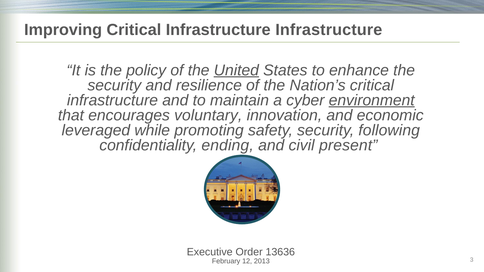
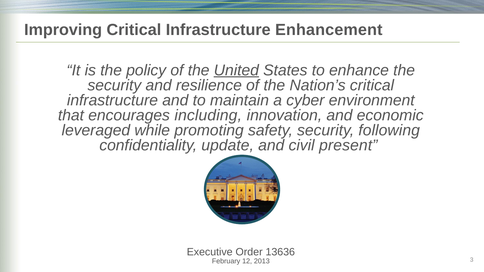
Infrastructure Infrastructure: Infrastructure -> Enhancement
environment underline: present -> none
voluntary: voluntary -> including
ending: ending -> update
